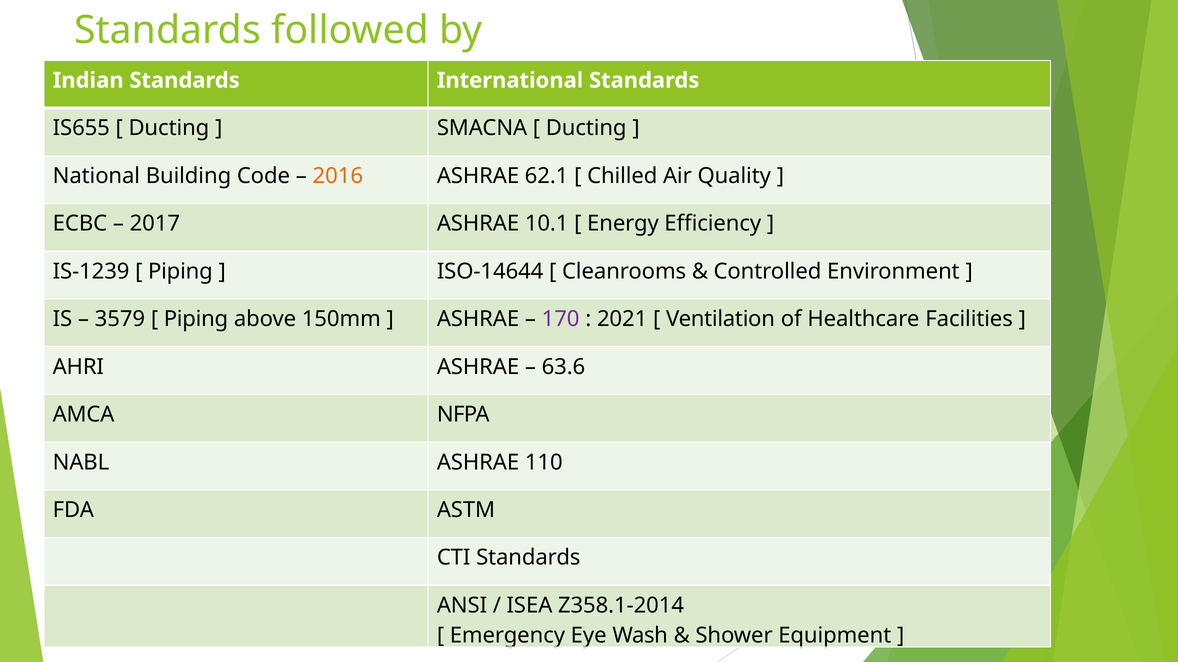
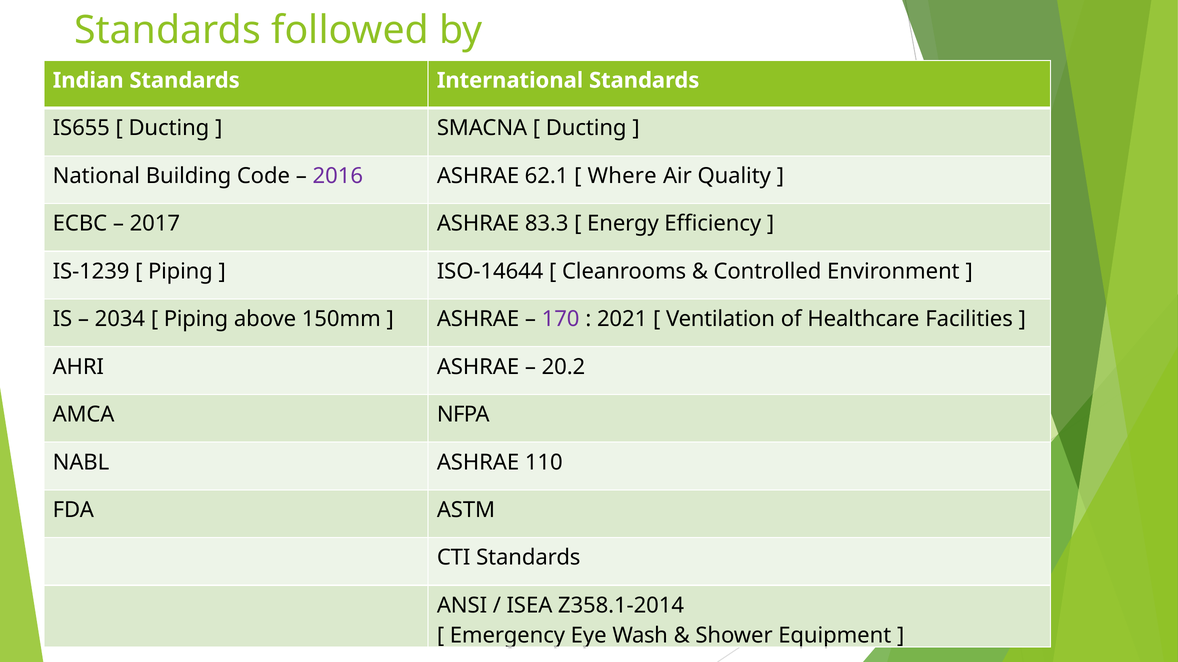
2016 colour: orange -> purple
Chilled: Chilled -> Where
10.1: 10.1 -> 83.3
3579: 3579 -> 2034
63.6: 63.6 -> 20.2
